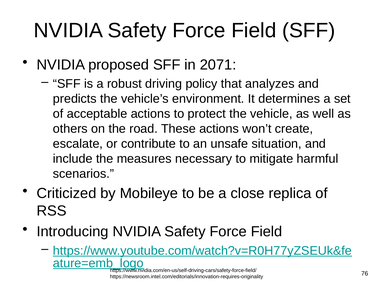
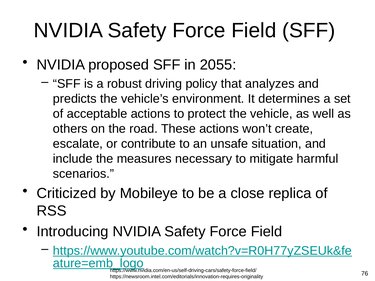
2071: 2071 -> 2055
